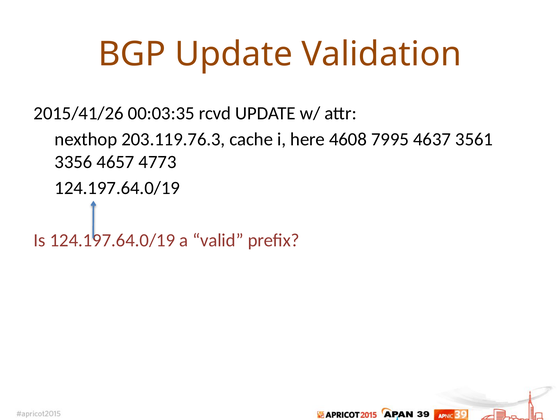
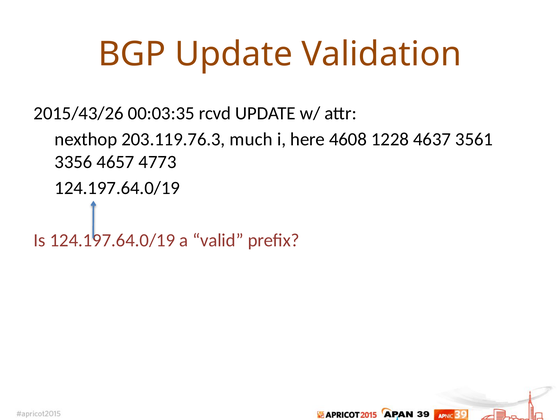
2015/41/26: 2015/41/26 -> 2015/43/26
cache: cache -> much
7995: 7995 -> 1228
